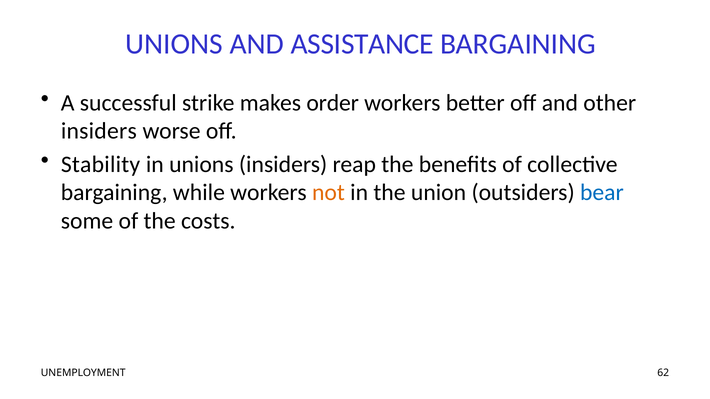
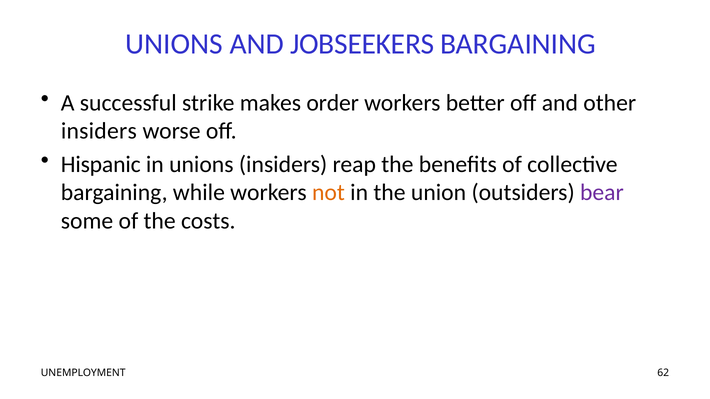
ASSISTANCE: ASSISTANCE -> JOBSEEKERS
Stability: Stability -> Hispanic
bear colour: blue -> purple
